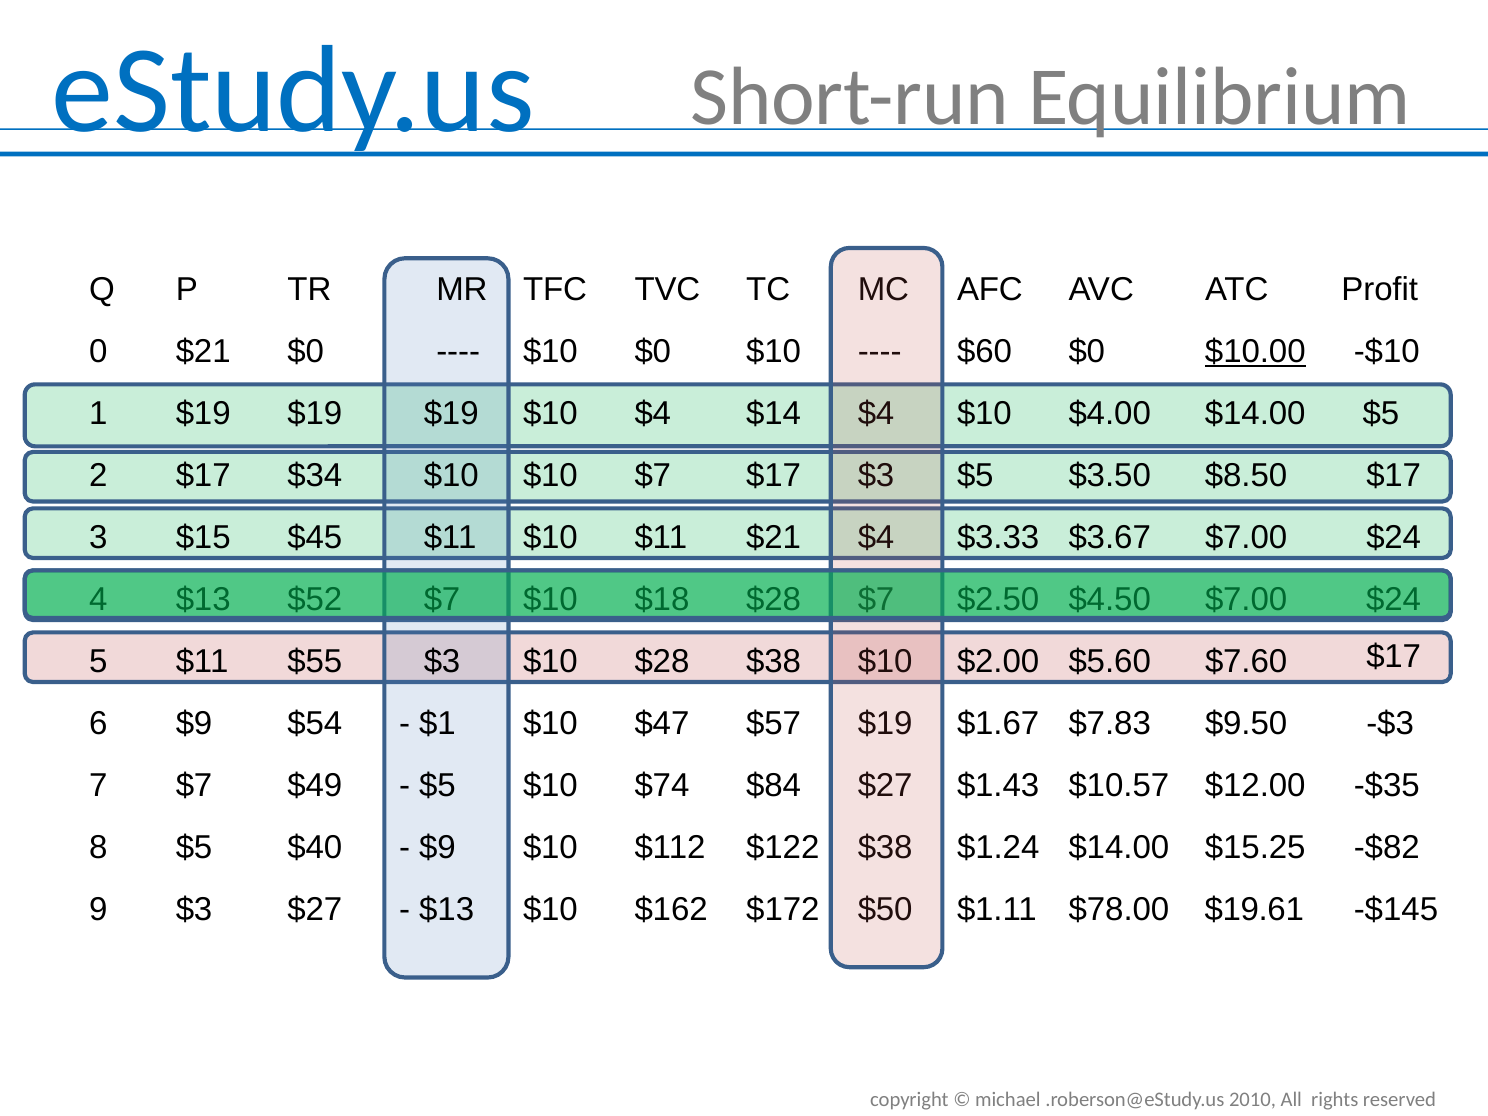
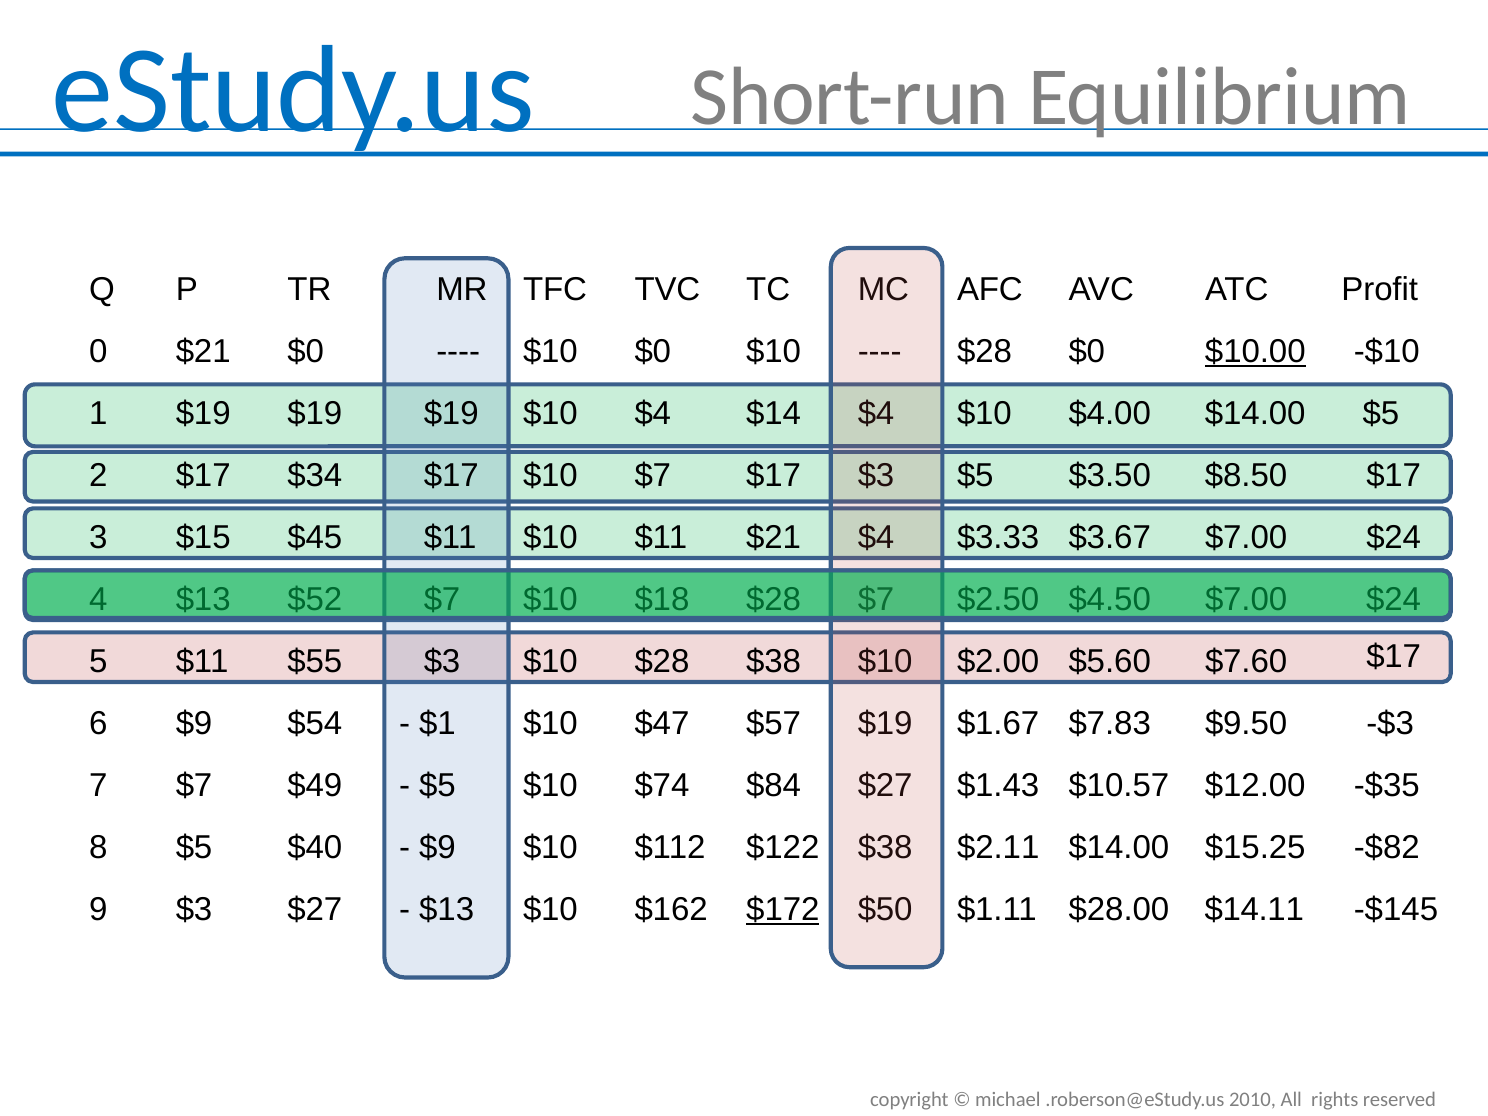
$60 at (985, 352): $60 -> $28
$10 at (451, 476): $10 -> $17
$1.24: $1.24 -> $2.11
$172 underline: none -> present
$78.00: $78.00 -> $28.00
$19.61: $19.61 -> $14.11
